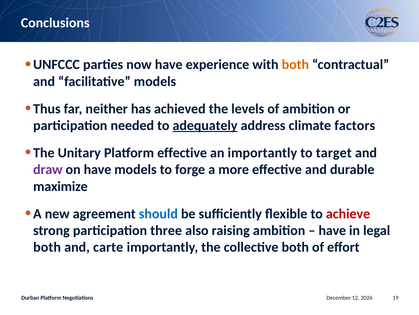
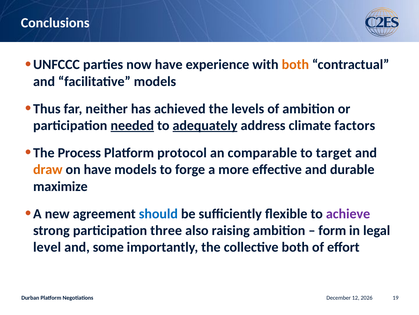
needed underline: none -> present
Unitary: Unitary -> Process
Platform effective: effective -> protocol
an importantly: importantly -> comparable
draw colour: purple -> orange
achieve colour: red -> purple
have at (332, 230): have -> form
both at (47, 247): both -> level
carte: carte -> some
